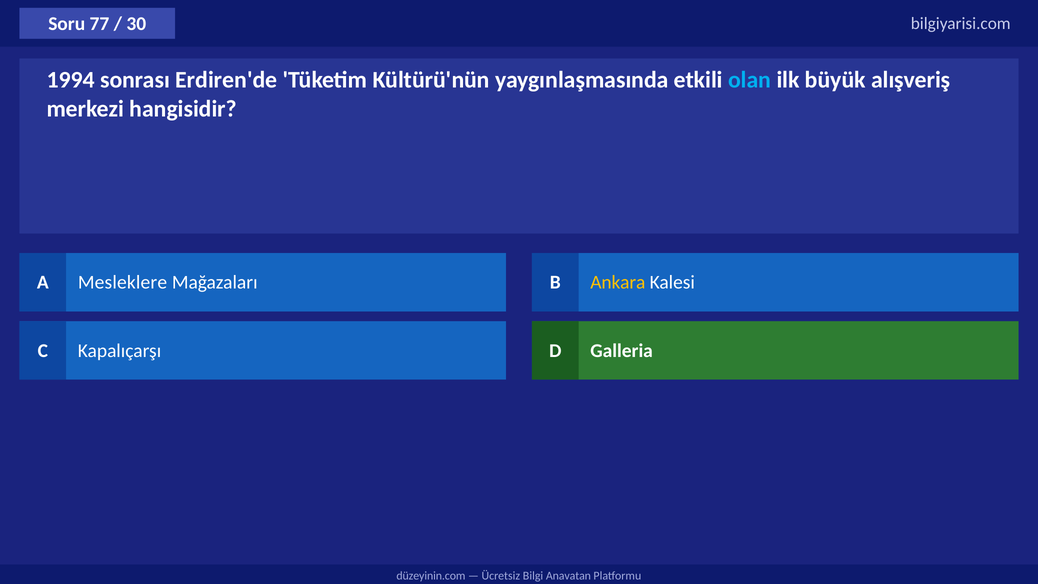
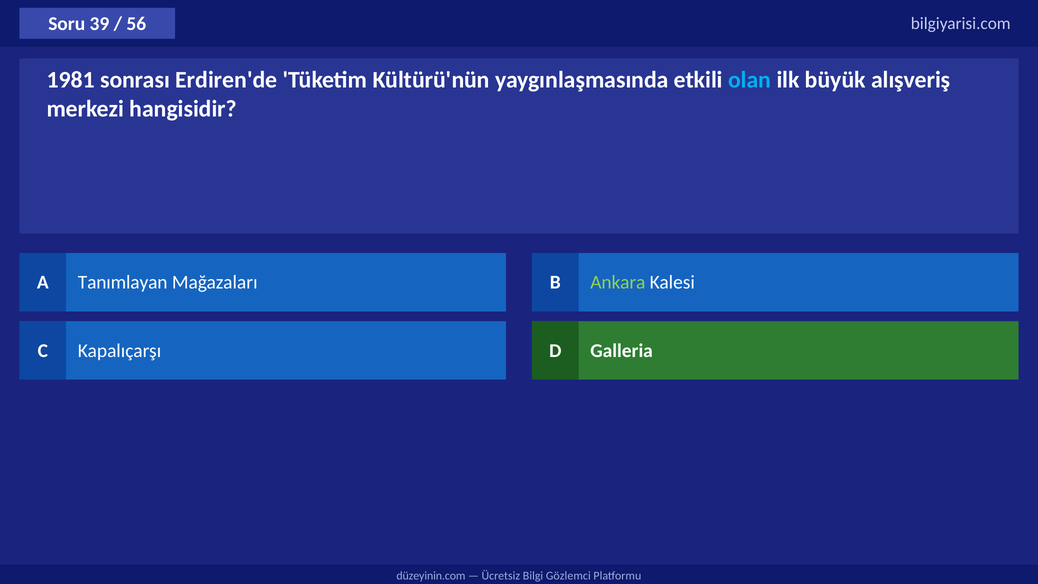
77: 77 -> 39
30: 30 -> 56
1994: 1994 -> 1981
Mesleklere: Mesleklere -> Tanımlayan
Ankara colour: yellow -> light green
Anavatan: Anavatan -> Gözlemci
